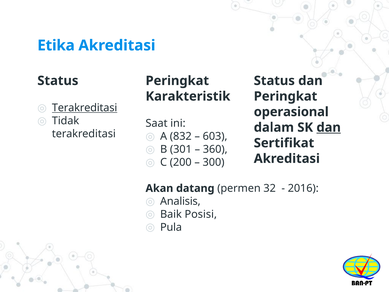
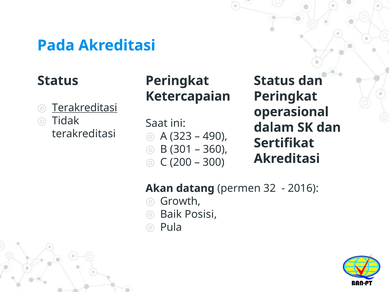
Etika: Etika -> Pada
Karakteristik: Karakteristik -> Ketercapaian
dan at (329, 127) underline: present -> none
832: 832 -> 323
603: 603 -> 490
Analisis: Analisis -> Growth
